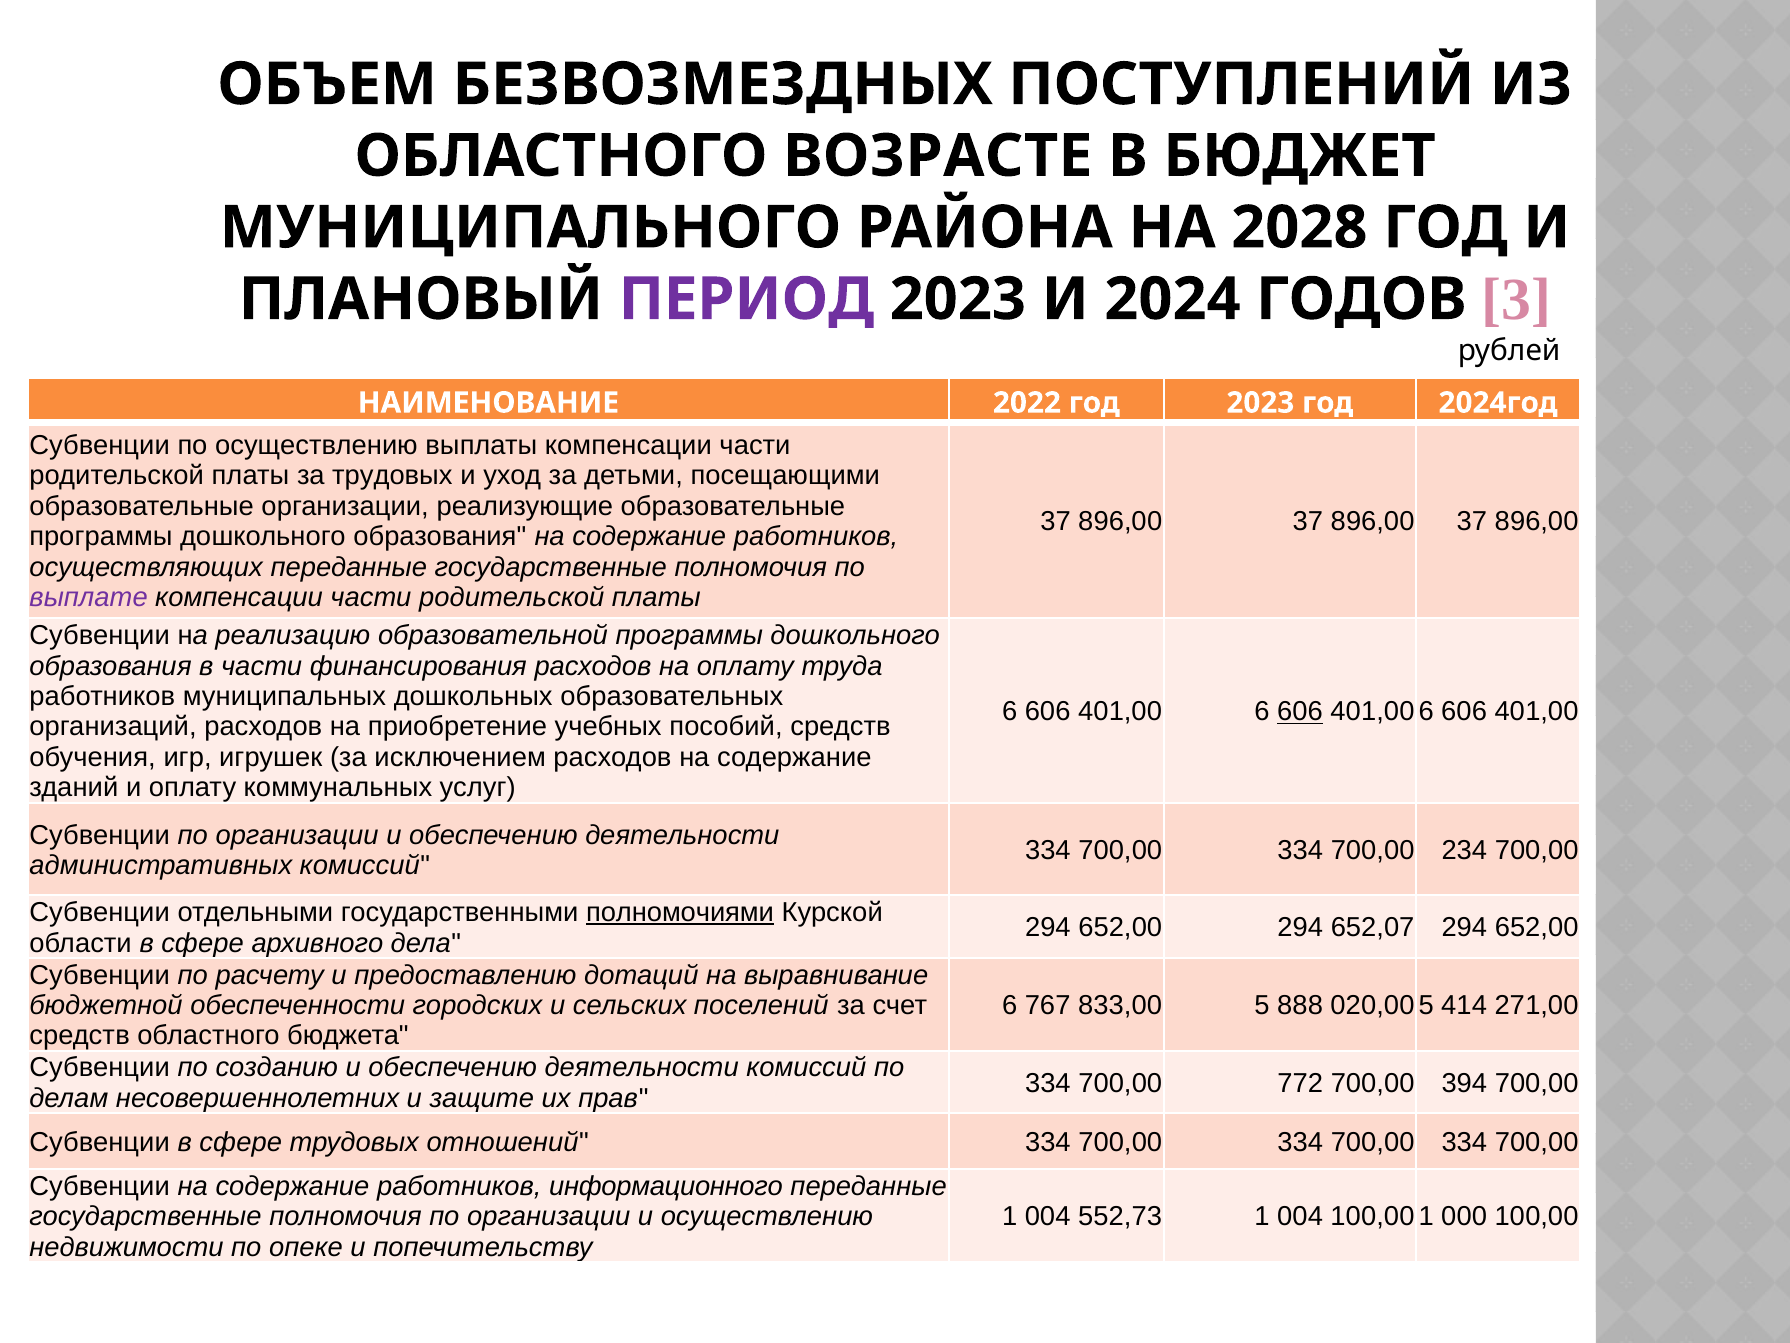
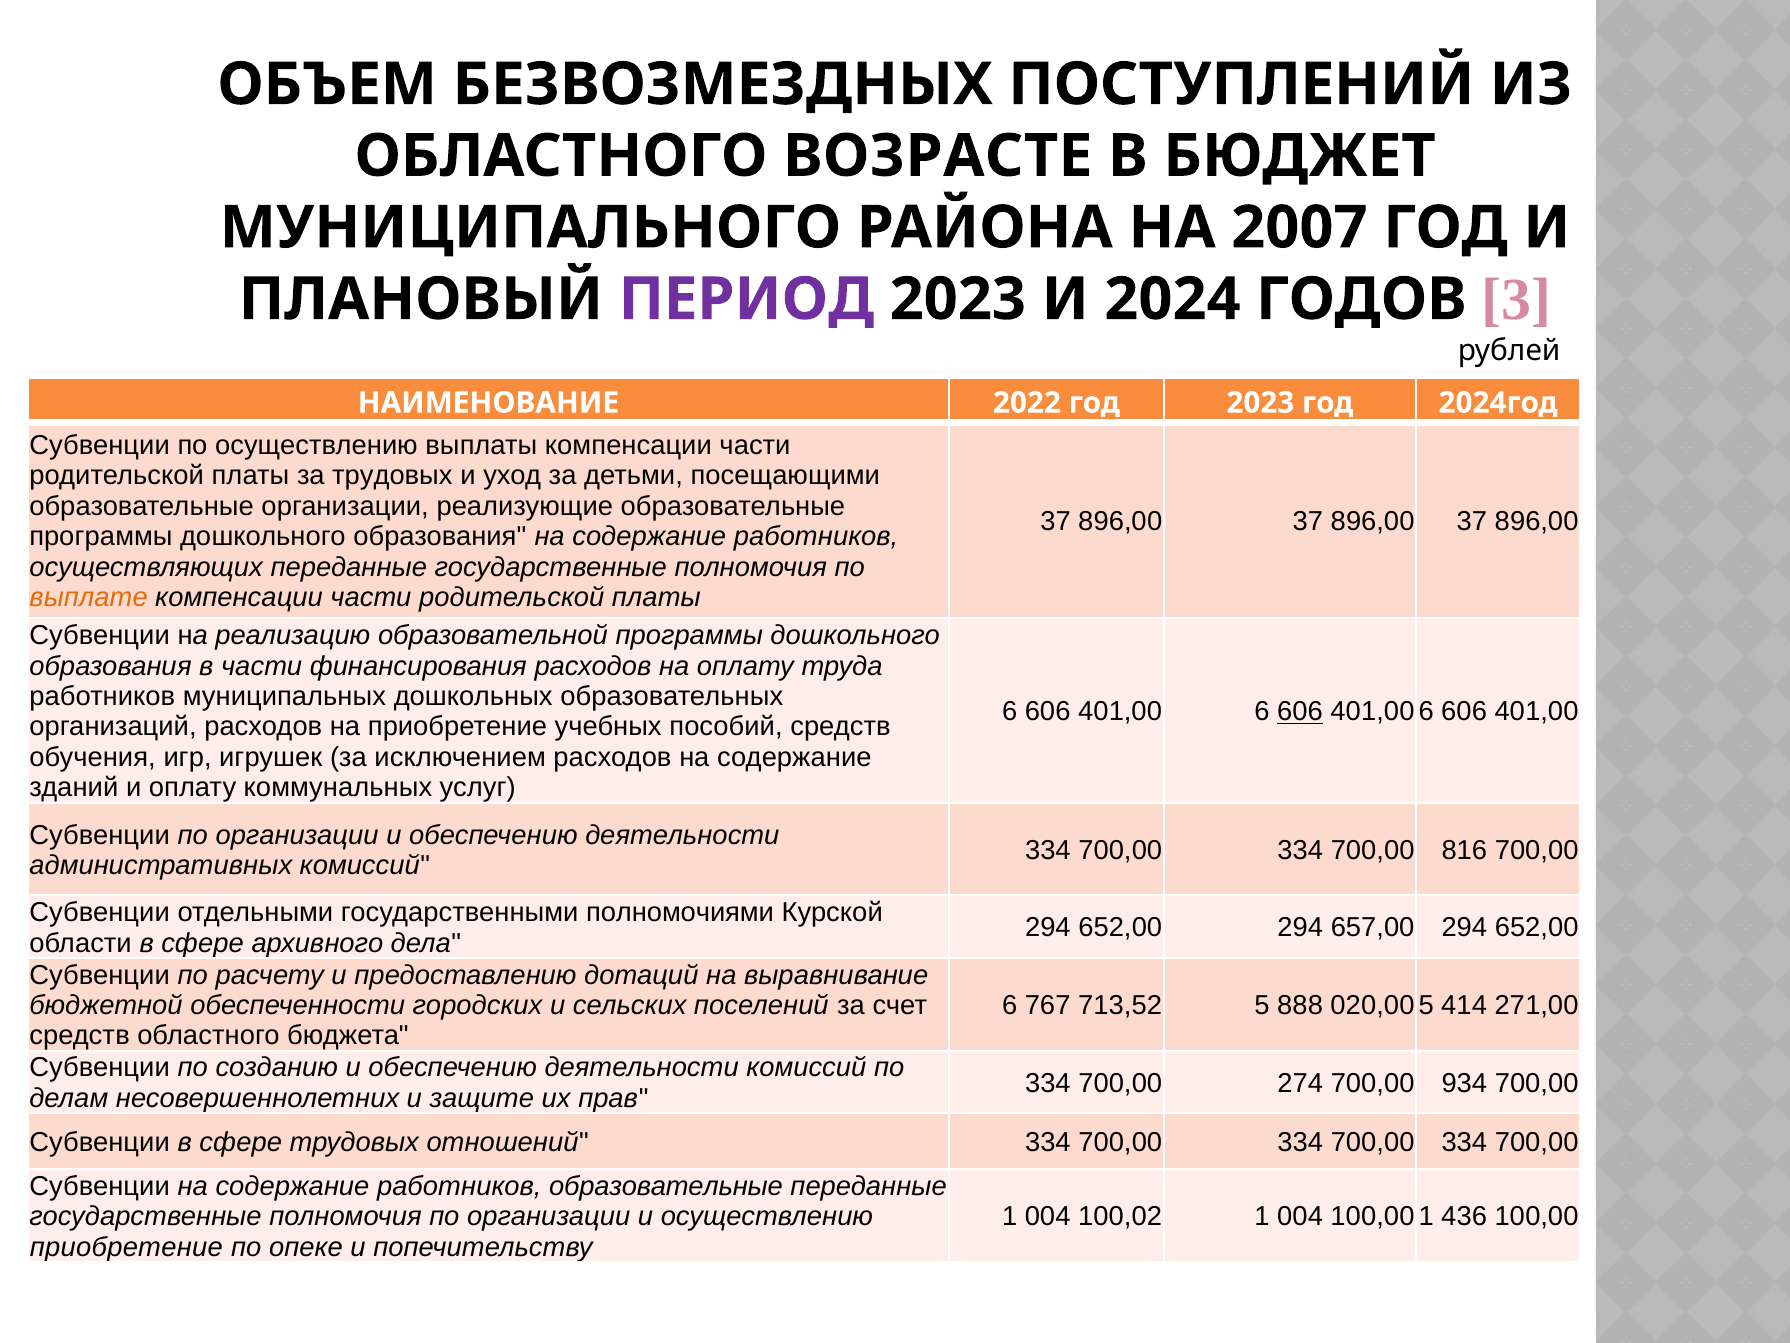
2028: 2028 -> 2007
выплате colour: purple -> orange
234: 234 -> 816
полномочиями underline: present -> none
652,07: 652,07 -> 657,00
833,00: 833,00 -> 713,52
772: 772 -> 274
394: 394 -> 934
работников информационного: информационного -> образовательные
552,73: 552,73 -> 100,02
000: 000 -> 436
недвижимости at (126, 1247): недвижимости -> приобретение
